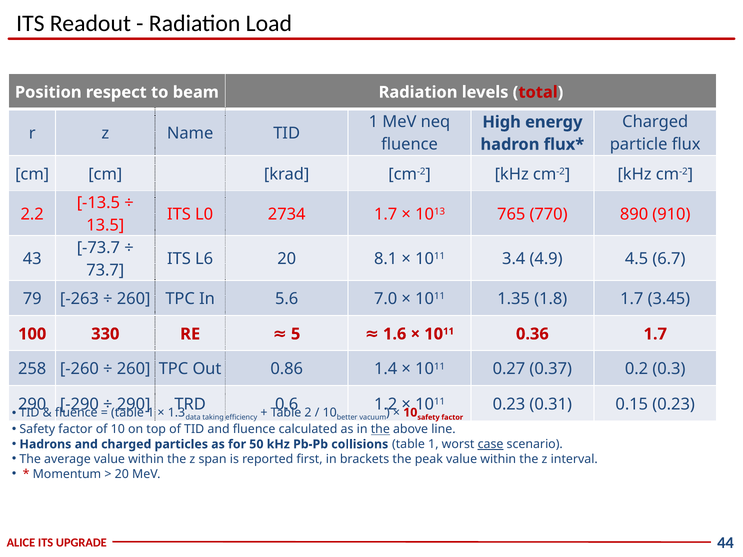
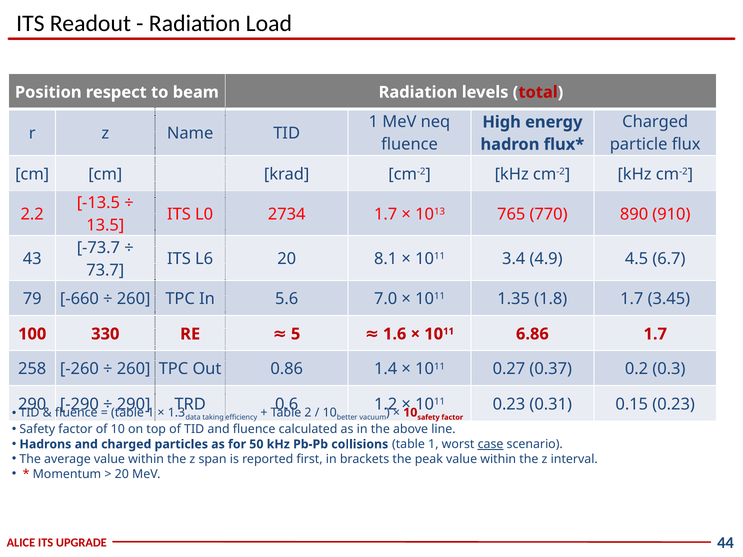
-263: -263 -> -660
0.36: 0.36 -> 6.86
the at (380, 430) underline: present -> none
